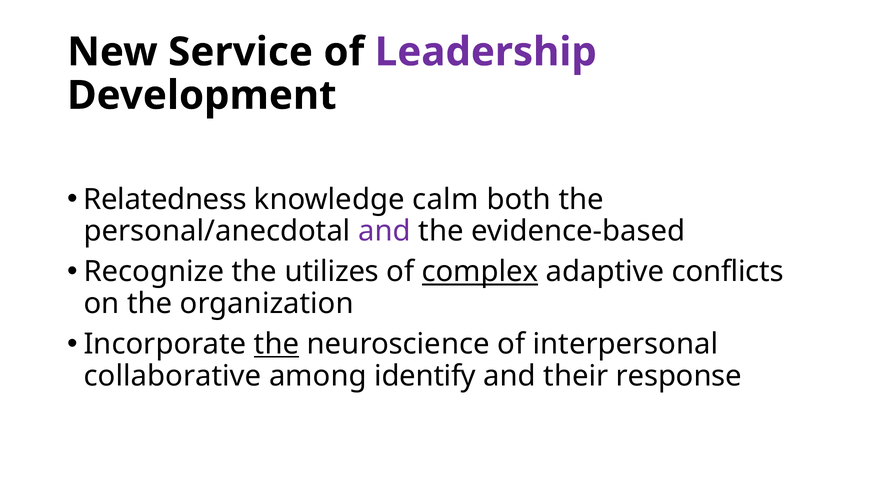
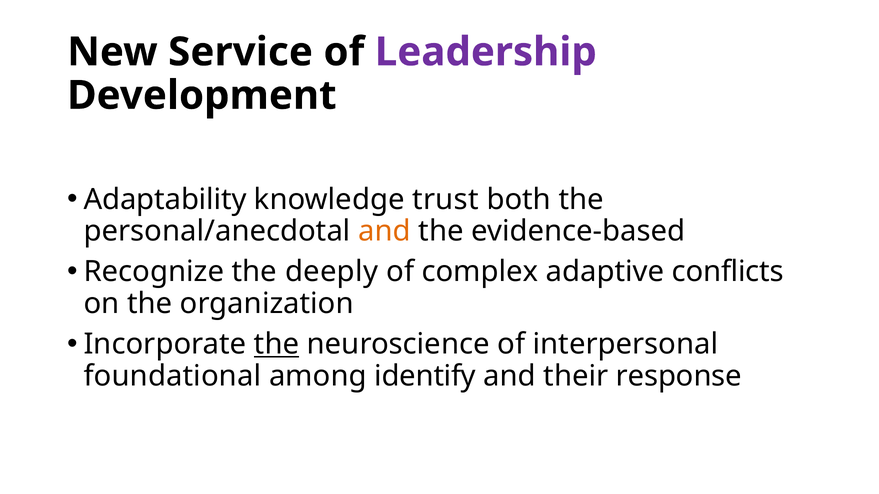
Relatedness: Relatedness -> Adaptability
calm: calm -> trust
and at (384, 231) colour: purple -> orange
utilizes: utilizes -> deeply
complex underline: present -> none
collaborative: collaborative -> foundational
